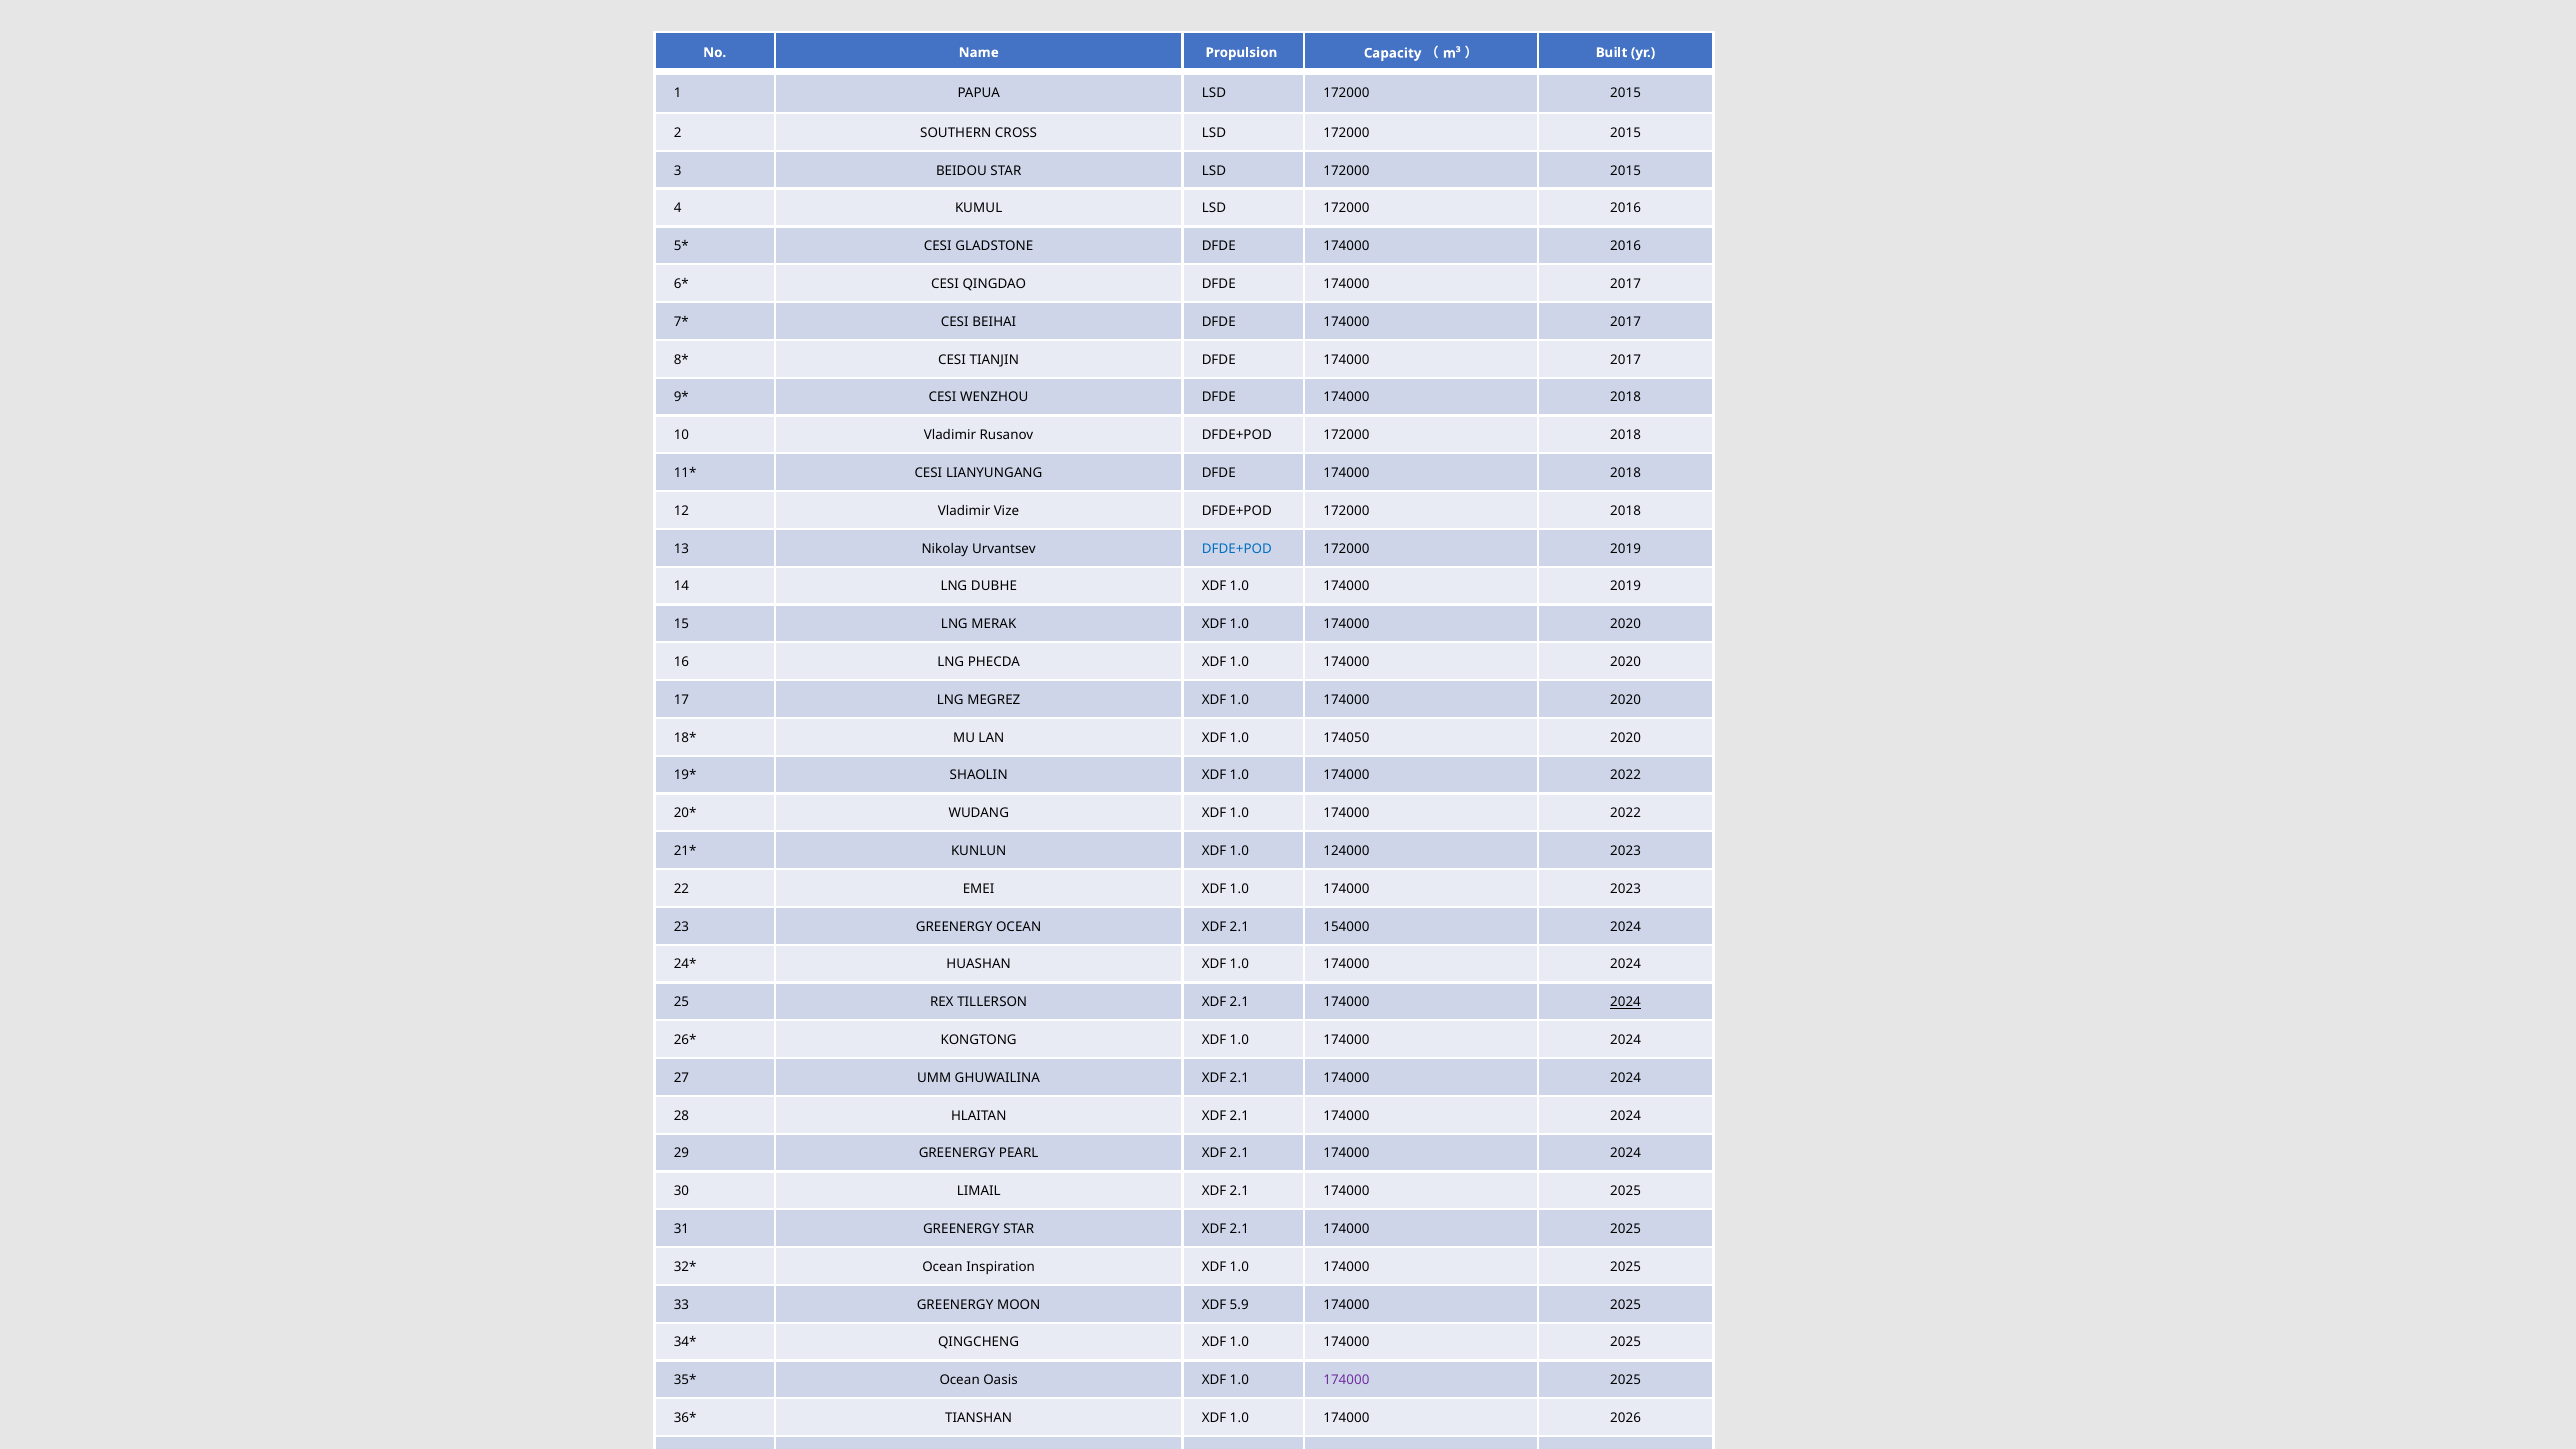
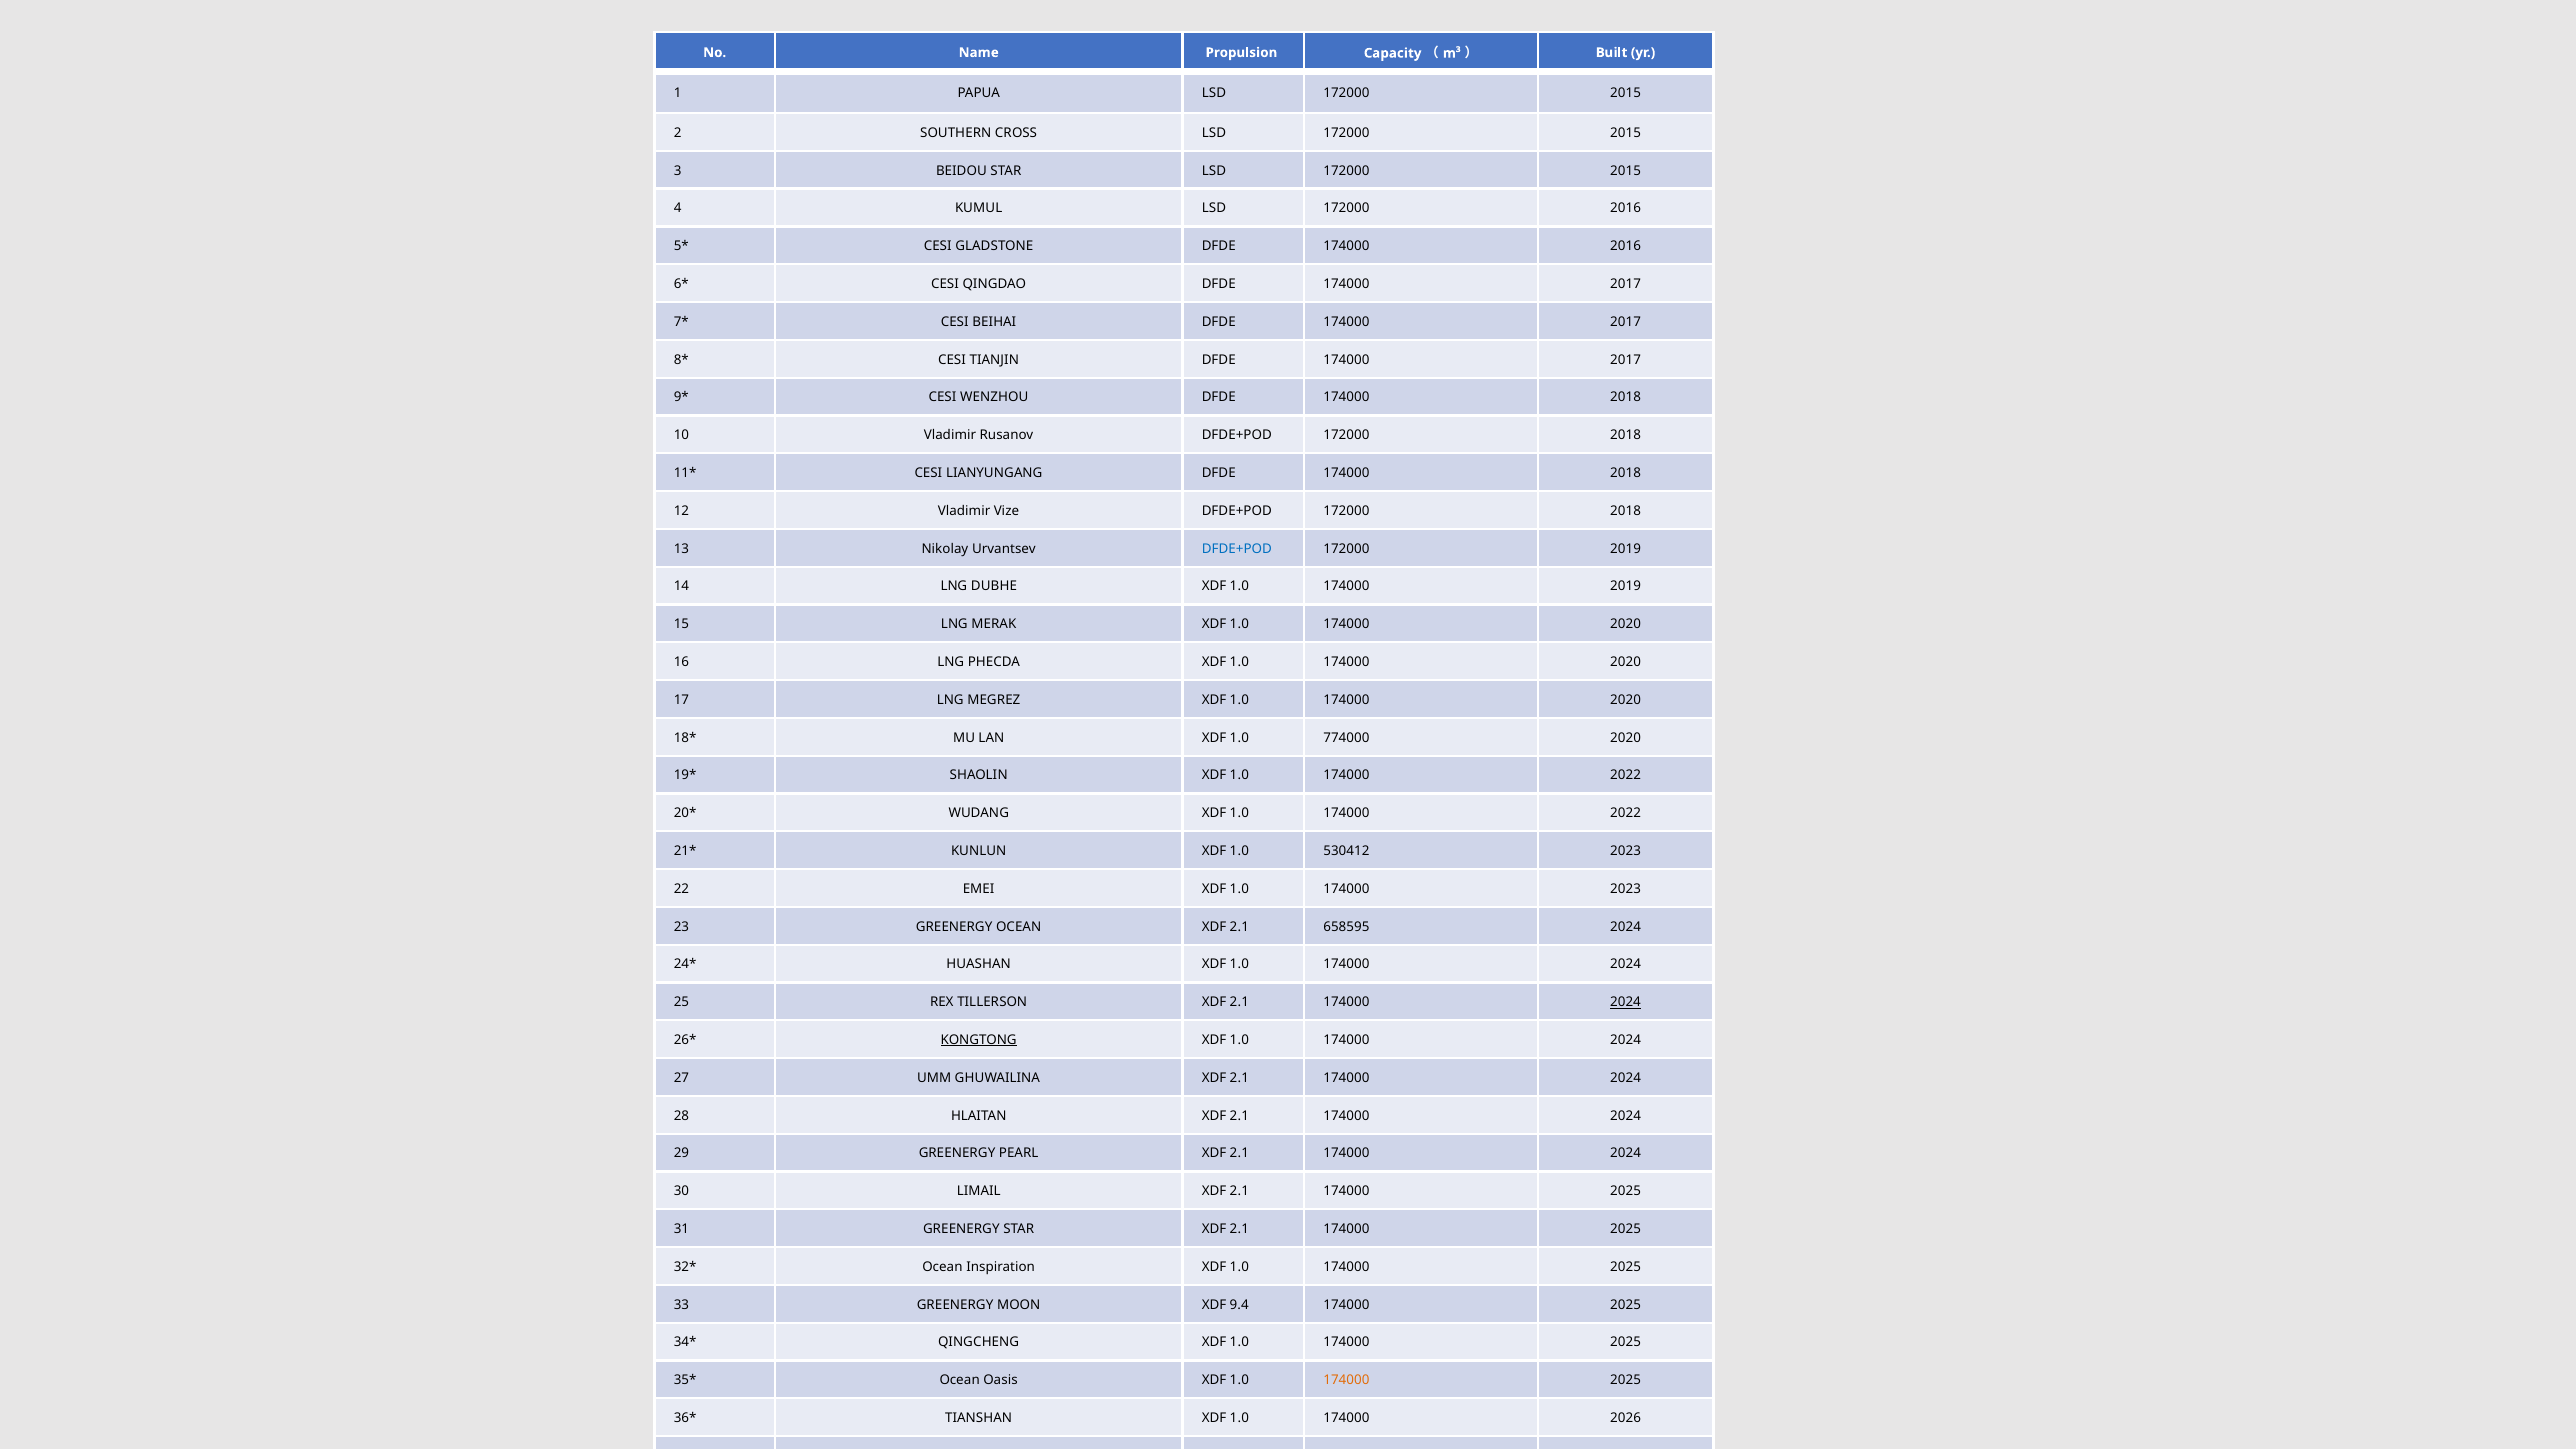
174050: 174050 -> 774000
124000: 124000 -> 530412
154000: 154000 -> 658595
KONGTONG underline: none -> present
5.9: 5.9 -> 9.4
174000 at (1346, 1380) colour: purple -> orange
